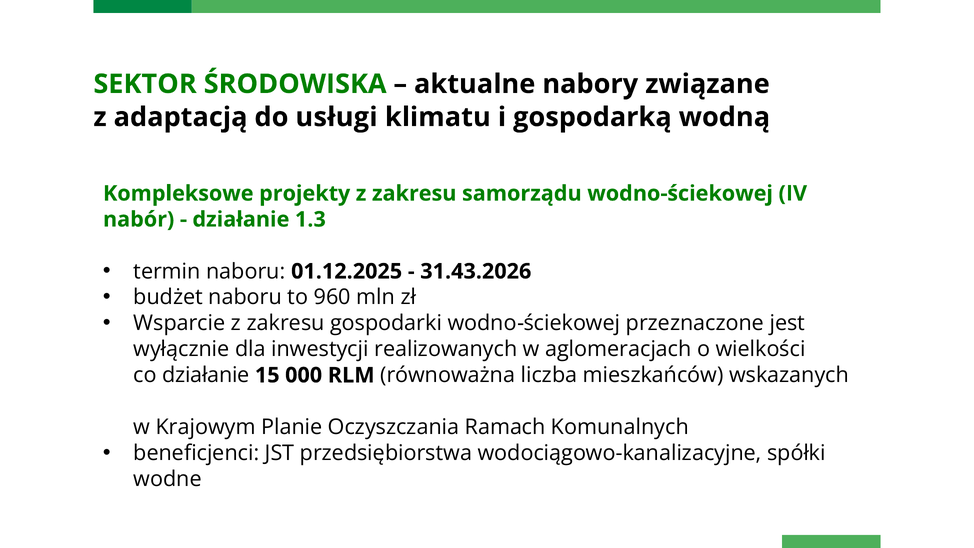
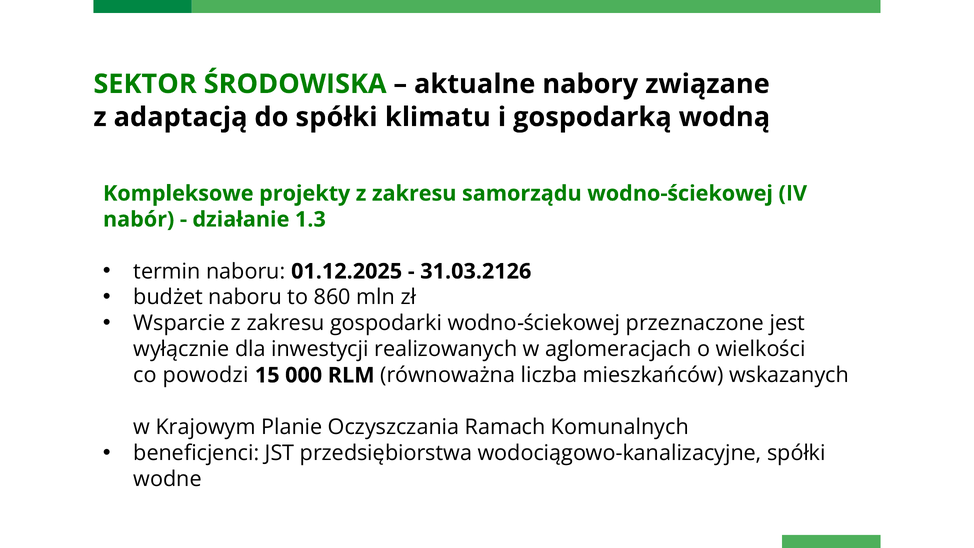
do usługi: usługi -> spółki
31.43.2026: 31.43.2026 -> 31.03.2126
960: 960 -> 860
co działanie: działanie -> powodzi
